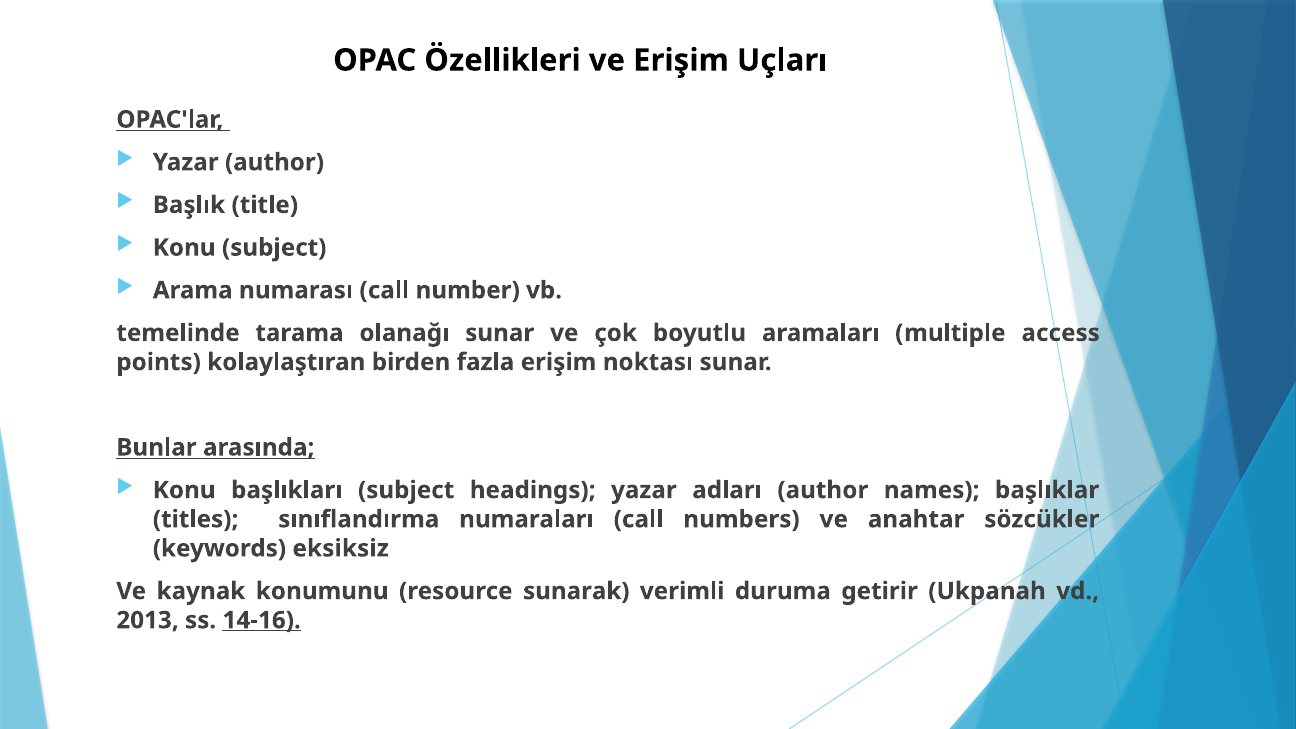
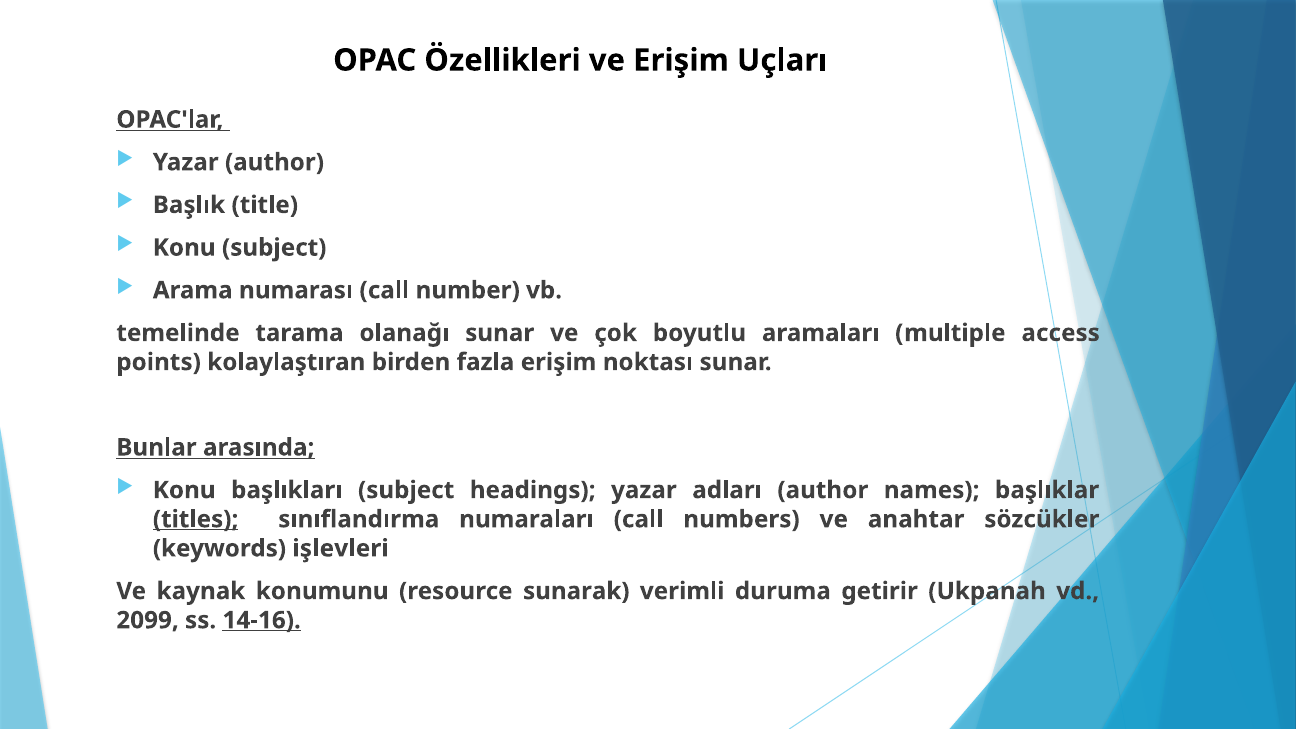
titles underline: none -> present
eksiksiz: eksiksiz -> işlevleri
2013: 2013 -> 2099
